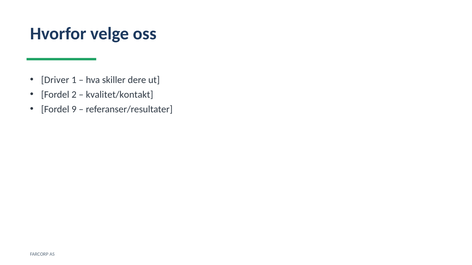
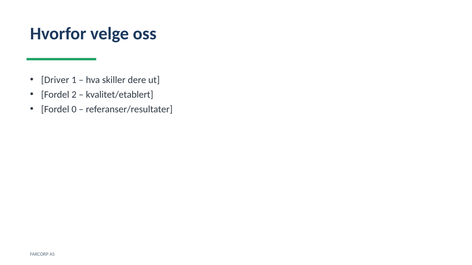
kvalitet/kontakt: kvalitet/kontakt -> kvalitet/etablert
9: 9 -> 0
